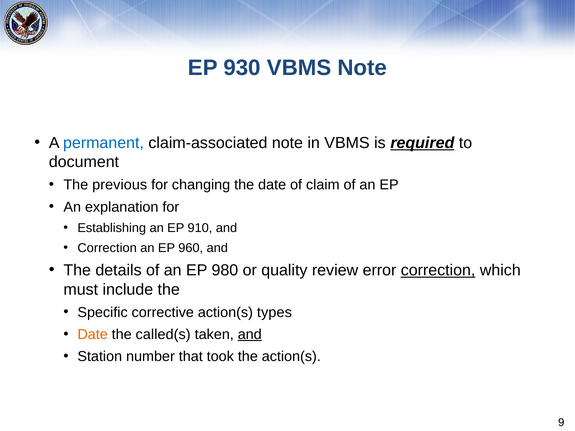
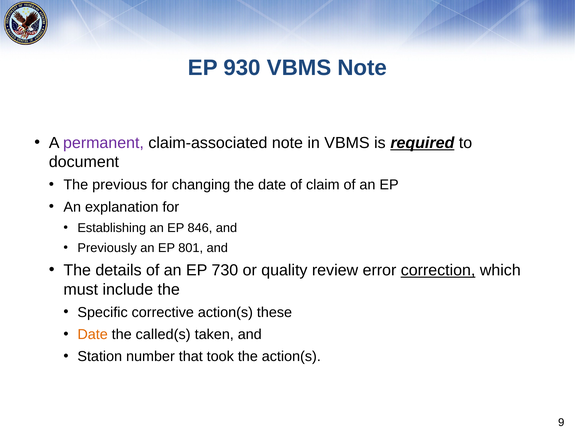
permanent colour: blue -> purple
910: 910 -> 846
Correction at (107, 248): Correction -> Previously
960: 960 -> 801
980: 980 -> 730
types: types -> these
and at (250, 335) underline: present -> none
